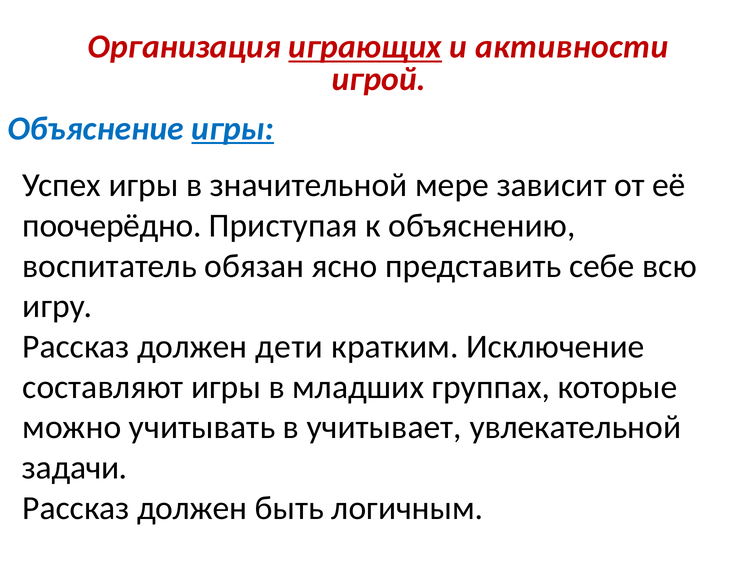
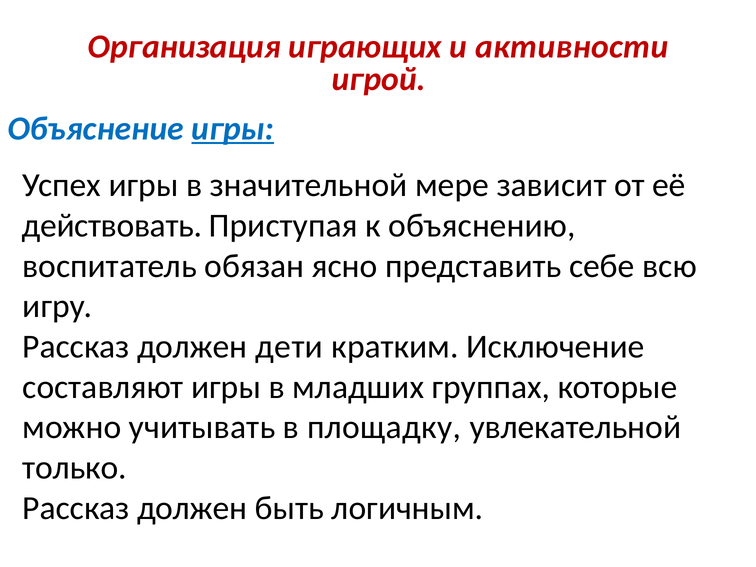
играющих underline: present -> none
поочерёдно: поочерёдно -> действовать
учитывает: учитывает -> площадку
задачи: задачи -> только
